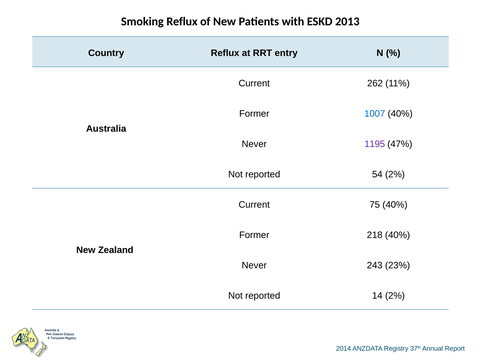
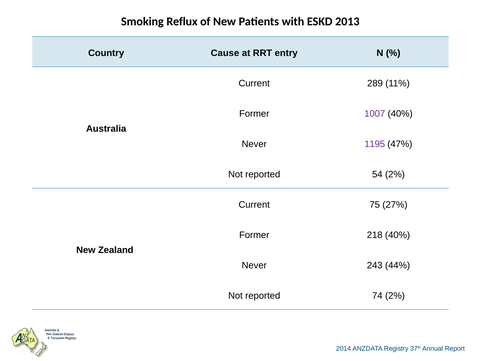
Country Reflux: Reflux -> Cause
262: 262 -> 289
1007 colour: blue -> purple
75 40%: 40% -> 27%
23%: 23% -> 44%
14: 14 -> 74
